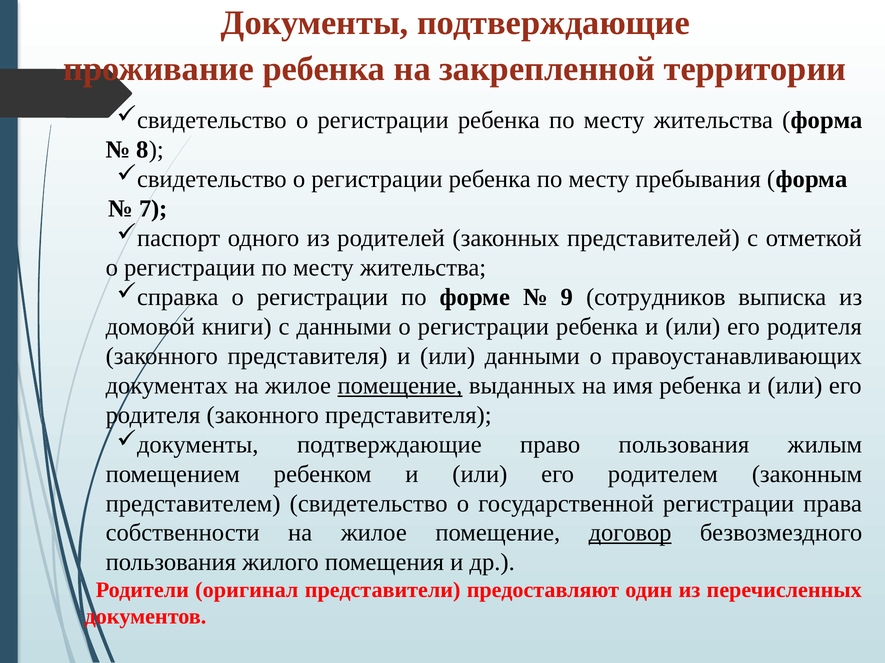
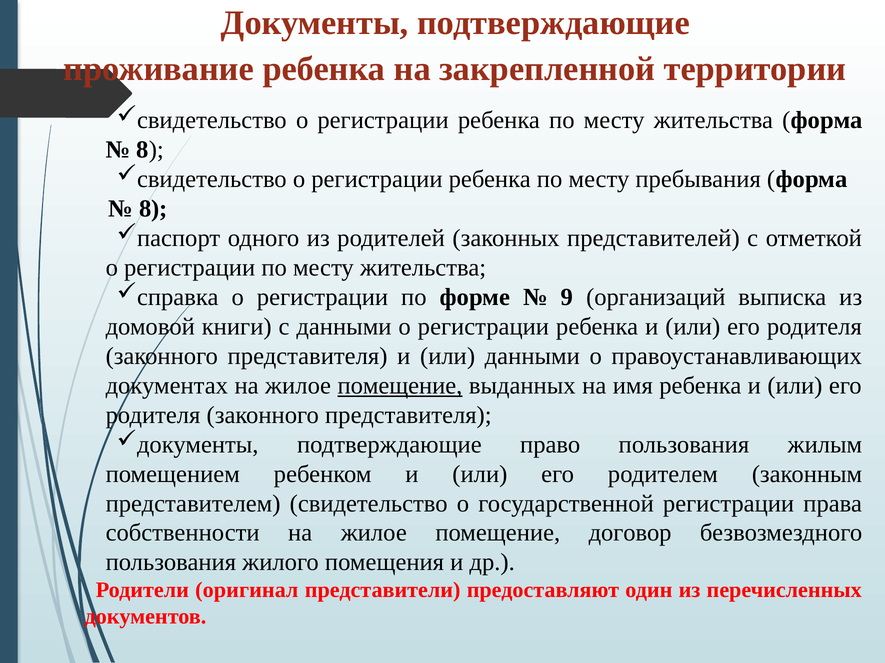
7 at (153, 209): 7 -> 8
сотрудников: сотрудников -> организаций
договор underline: present -> none
